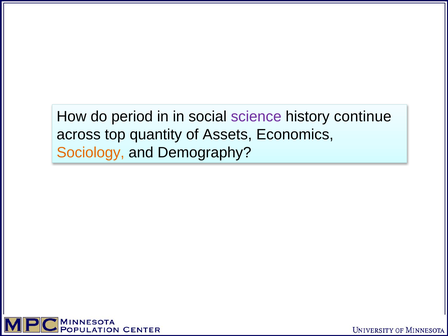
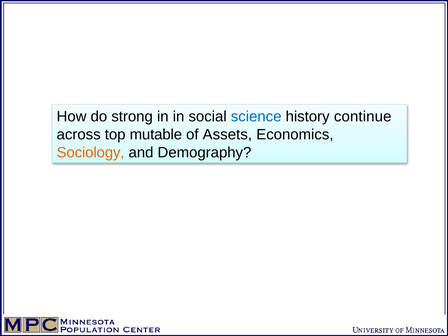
period: period -> strong
science colour: purple -> blue
quantity: quantity -> mutable
